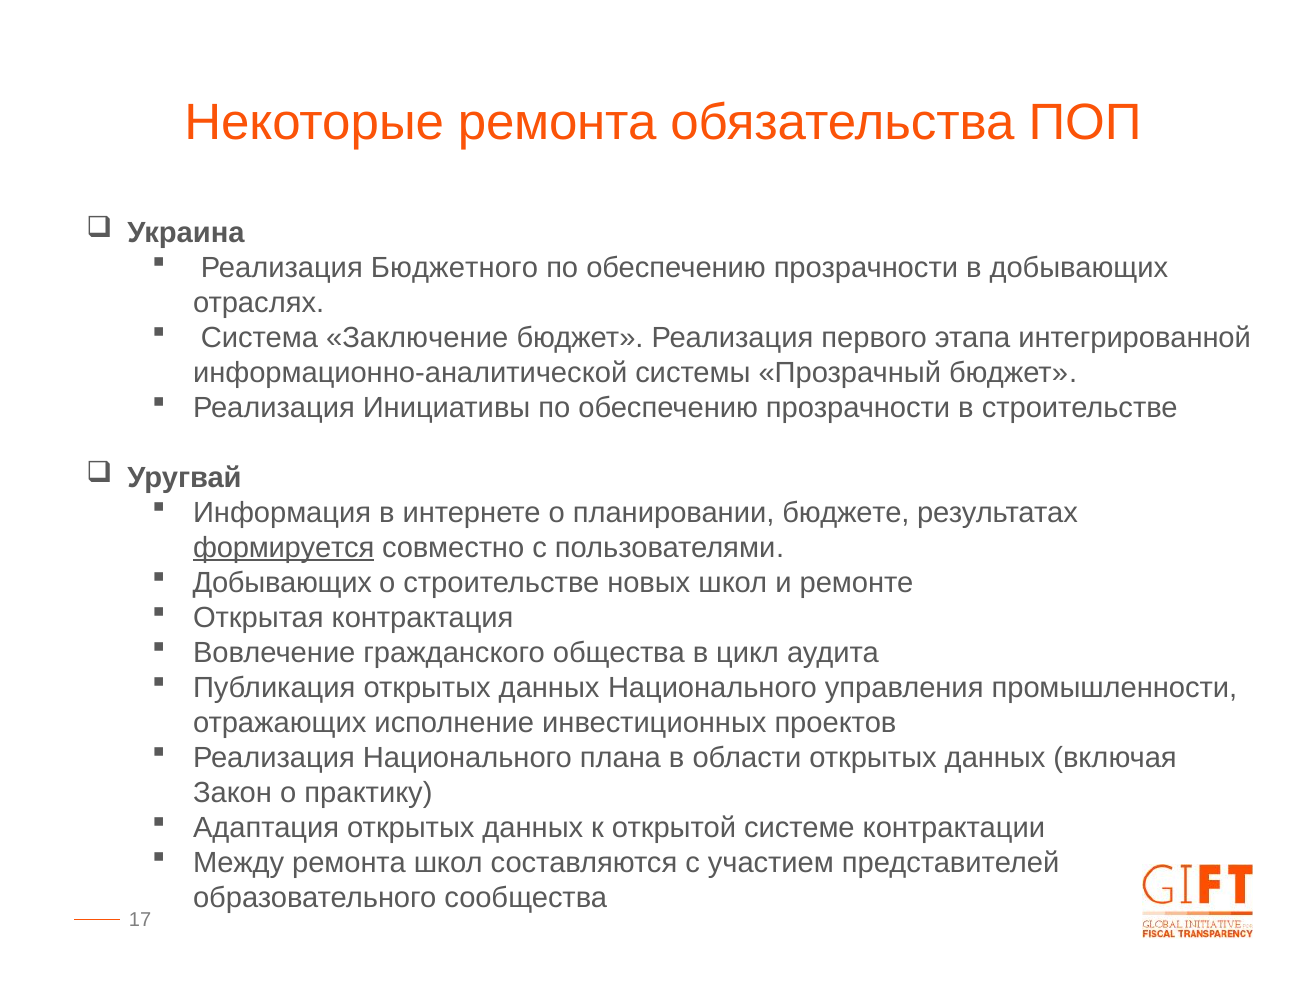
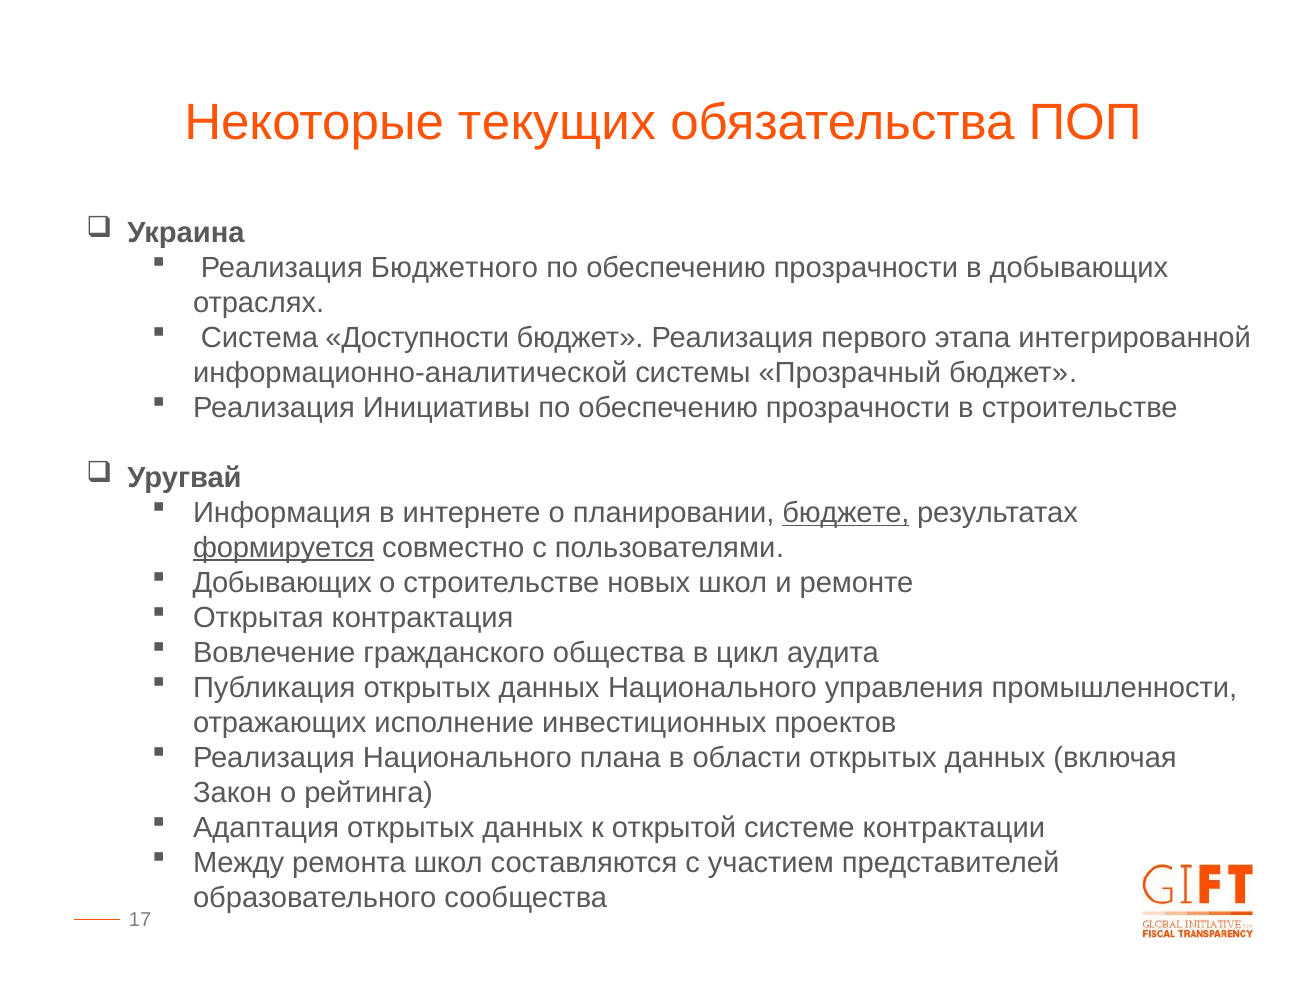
Некоторые ремонта: ремонта -> текущих
Заключение: Заключение -> Доступности
бюджете underline: none -> present
практику: практику -> рейтинга
